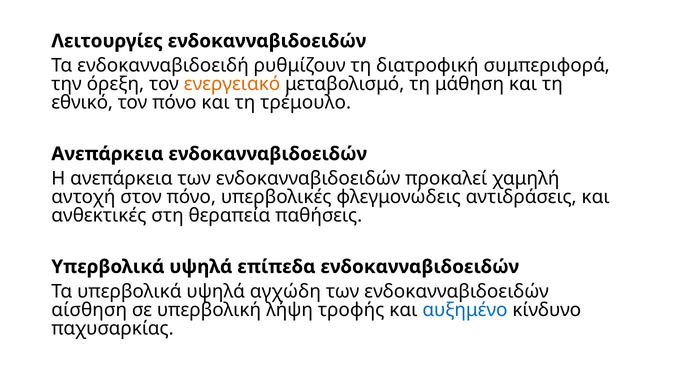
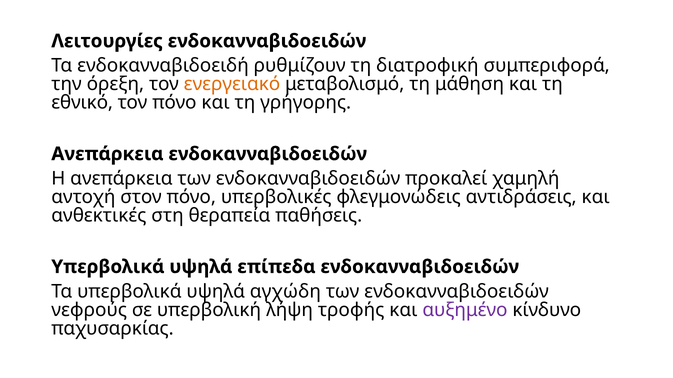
τρέμουλο: τρέμουλο -> γρήγορης
αίσθηση: αίσθηση -> νεφρούς
αυξημένο colour: blue -> purple
